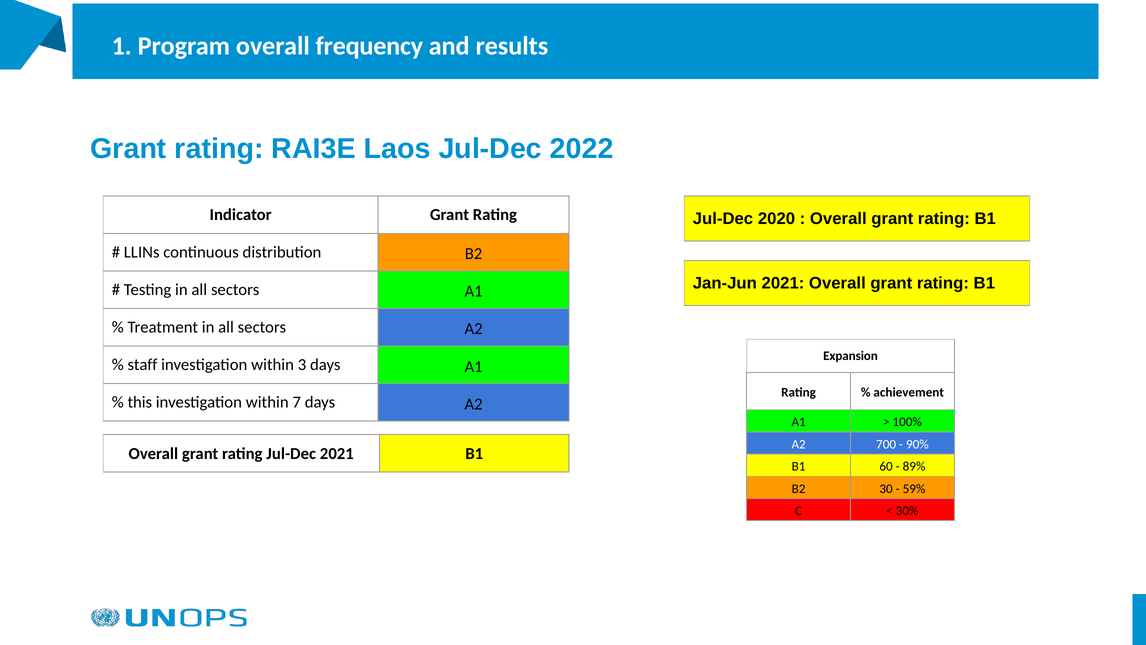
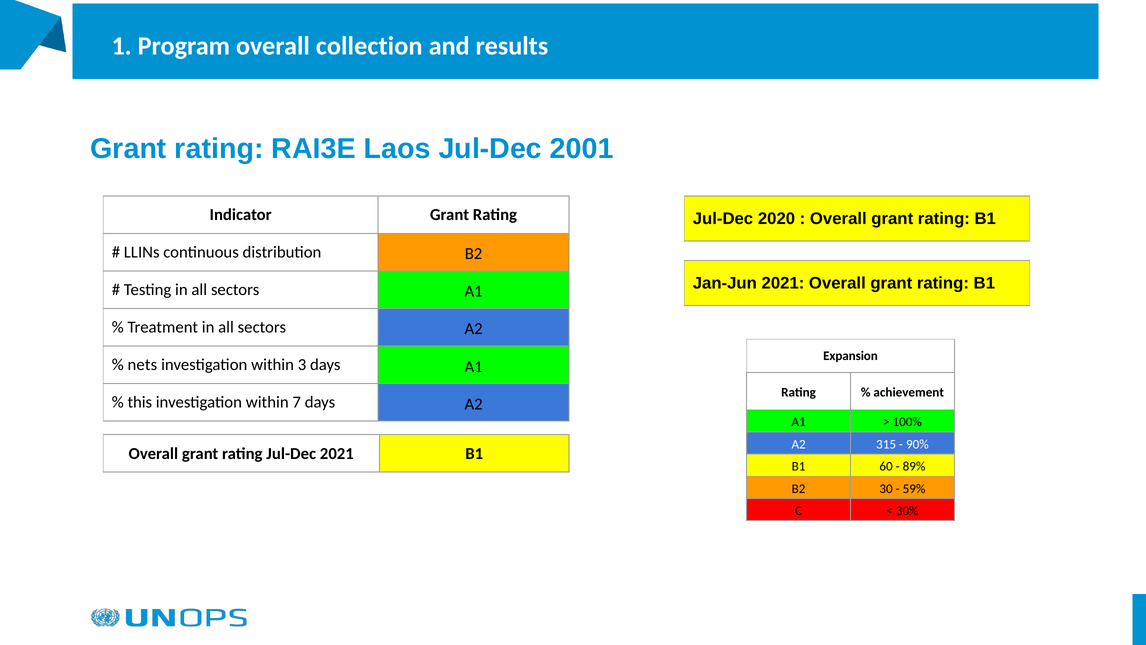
frequency: frequency -> collection
2022: 2022 -> 2001
staff: staff -> nets
700: 700 -> 315
